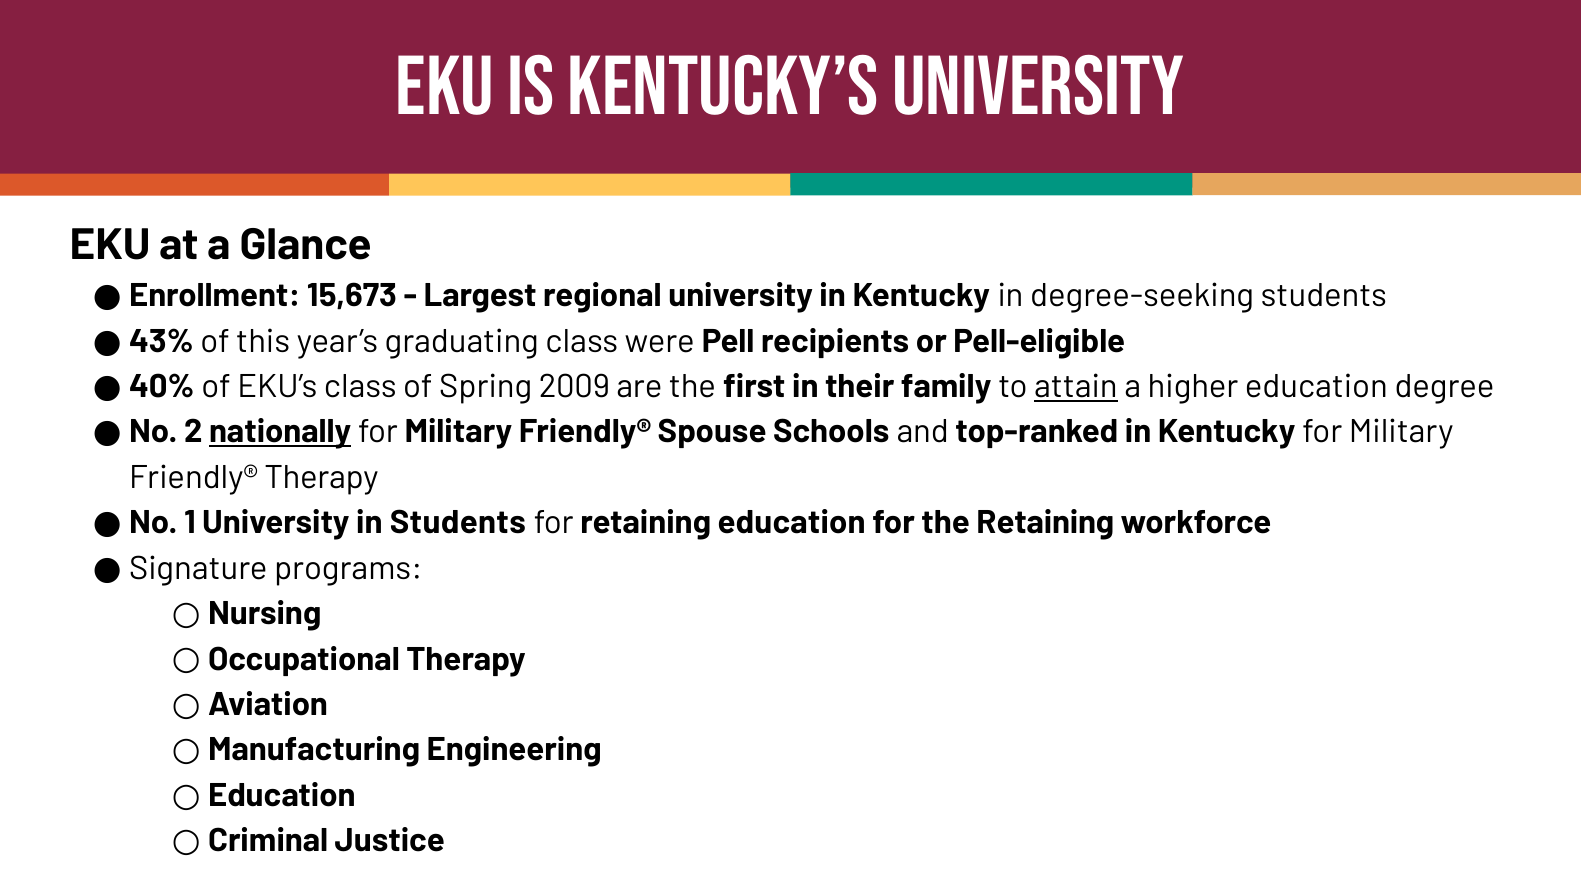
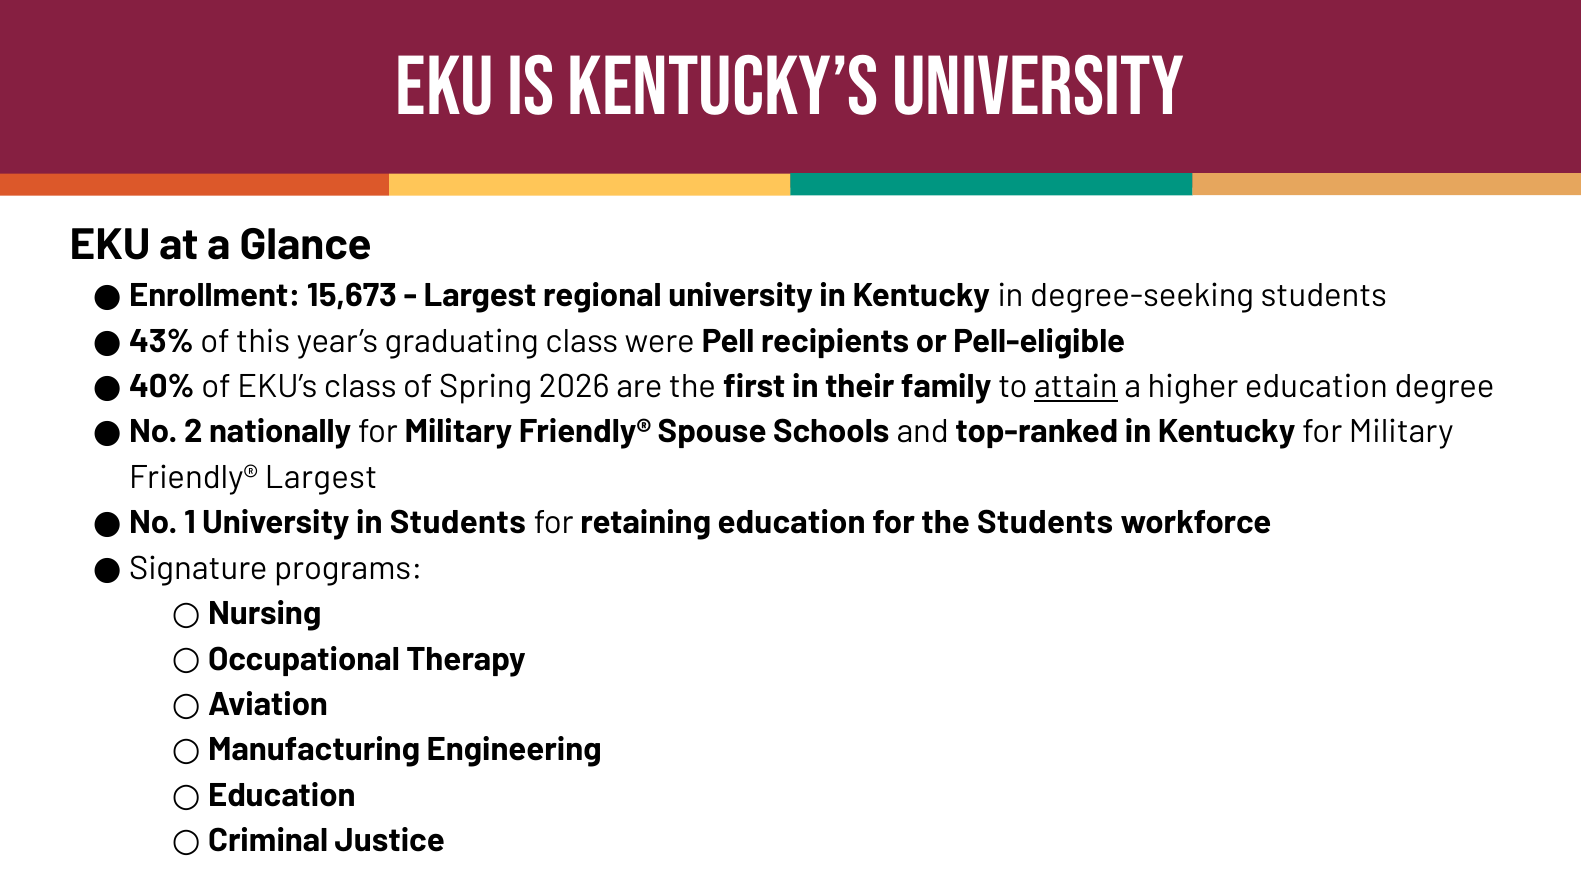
2009: 2009 -> 2026
nationally underline: present -> none
Friendly® Therapy: Therapy -> Largest
the Retaining: Retaining -> Students
